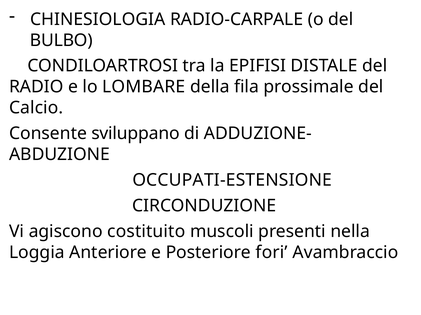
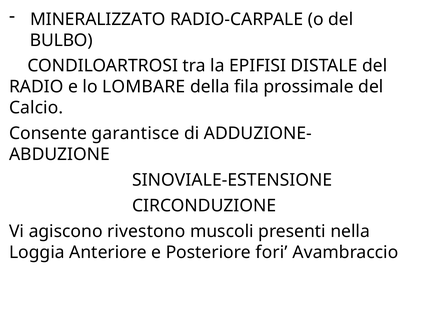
CHINESIOLOGIA: CHINESIOLOGIA -> MINERALIZZATO
sviluppano: sviluppano -> garantisce
OCCUPATI-ESTENSIONE: OCCUPATI-ESTENSIONE -> SINOVIALE-ESTENSIONE
costituito: costituito -> rivestono
